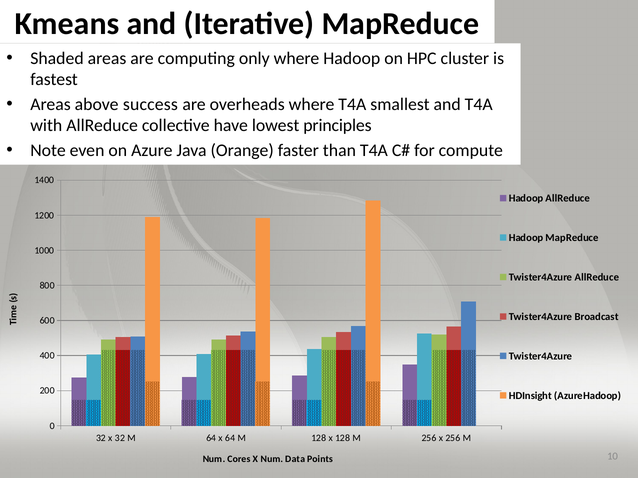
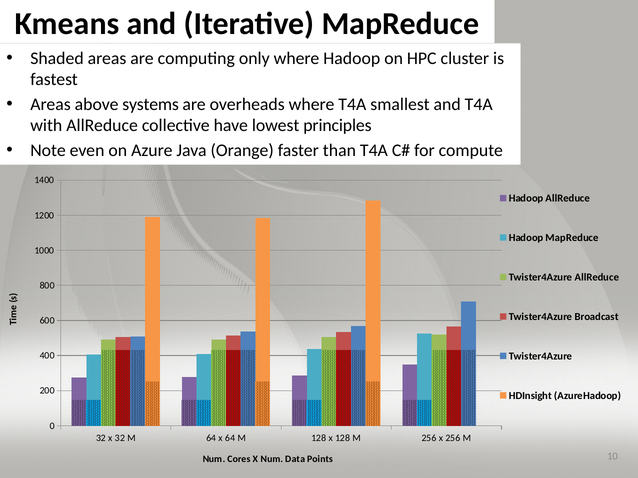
success: success -> systems
